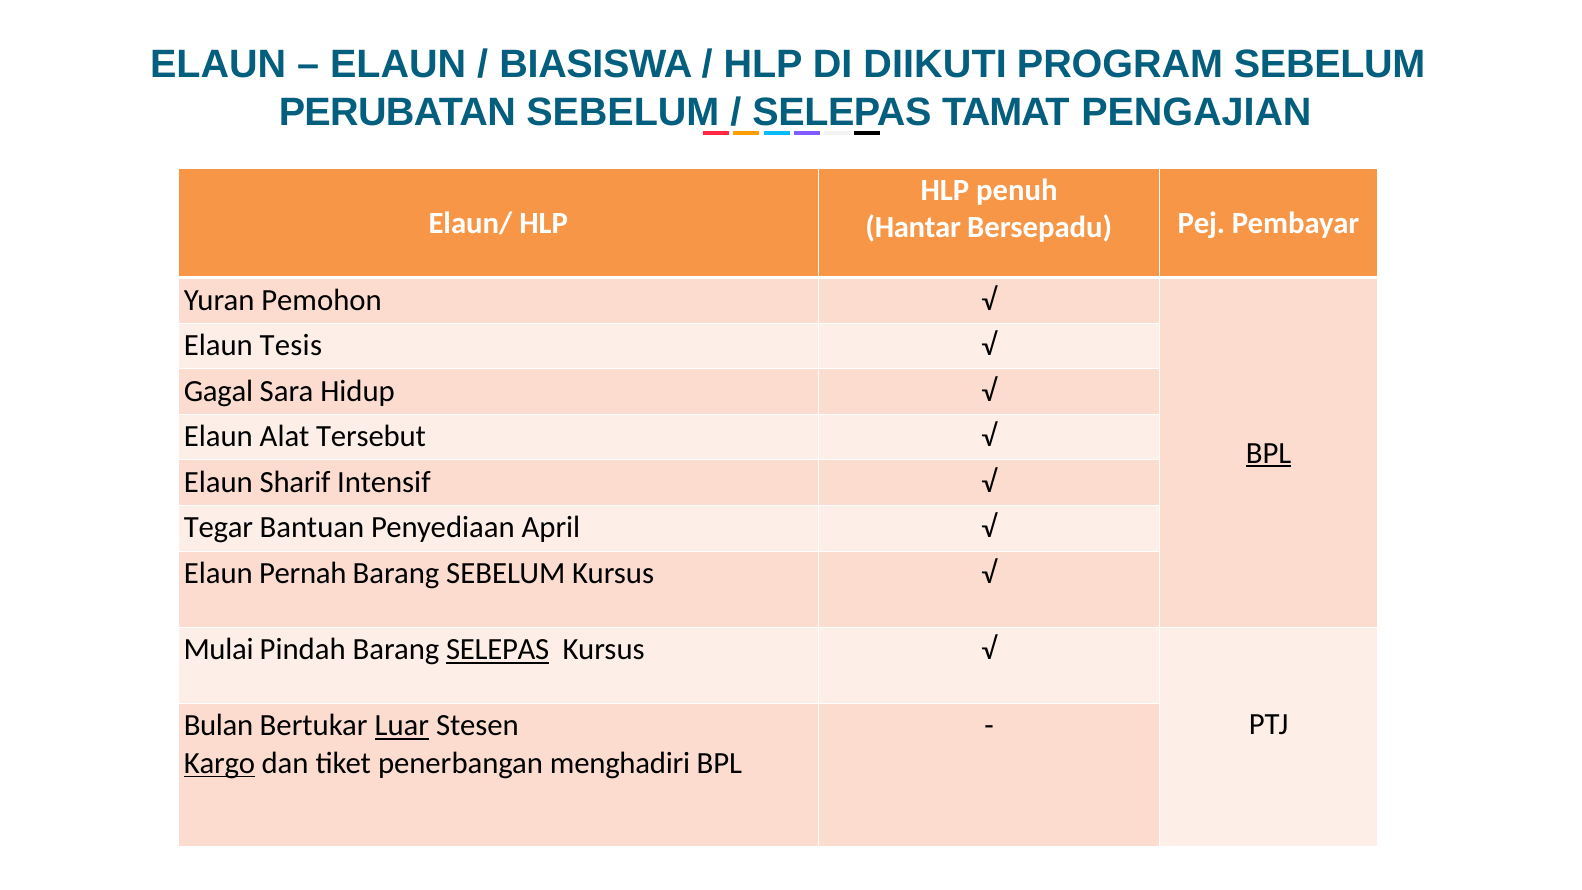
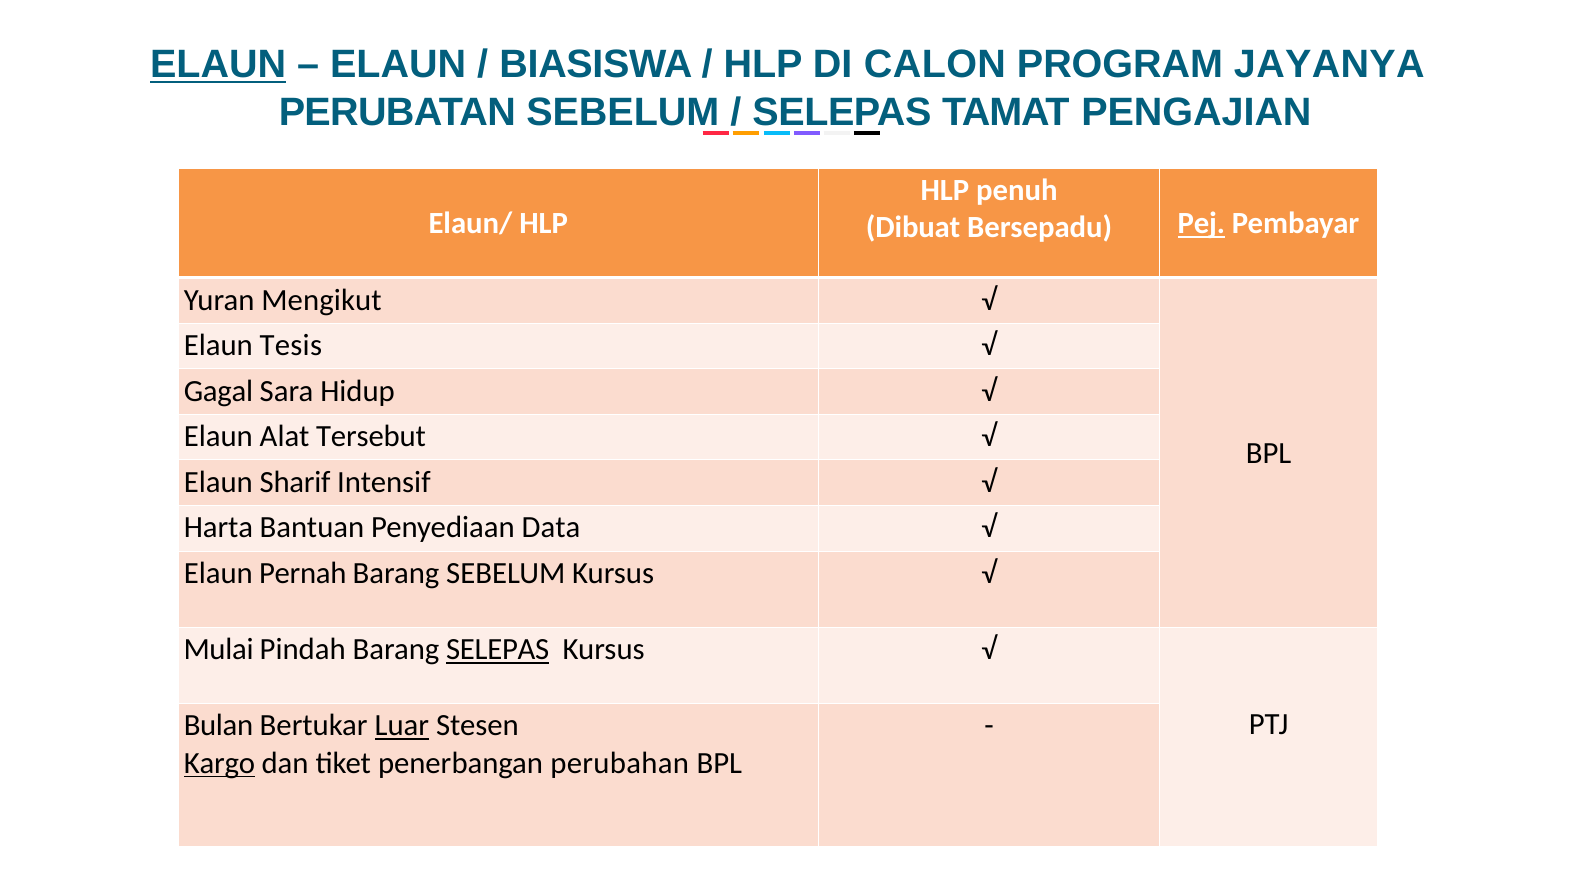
ELAUN at (218, 65) underline: none -> present
DIIKUTI: DIIKUTI -> CALON
PROGRAM SEBELUM: SEBELUM -> JAYANYA
Hantar: Hantar -> Dibuat
Pej underline: none -> present
Pemohon: Pemohon -> Mengikut
BPL at (1269, 453) underline: present -> none
Tegar: Tegar -> Harta
April: April -> Data
menghadiri: menghadiri -> perubahan
